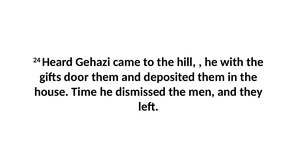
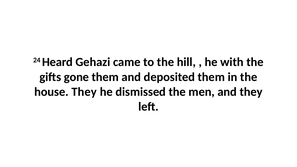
door: door -> gone
house Time: Time -> They
